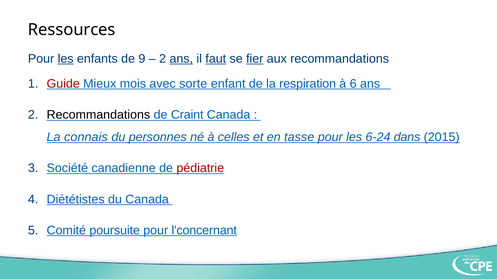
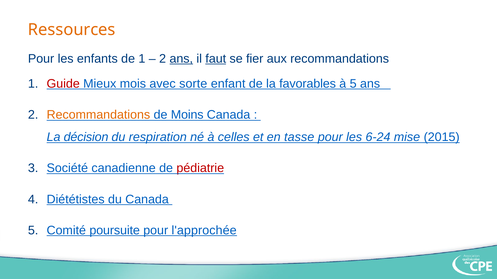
Ressources colour: black -> orange
les at (66, 59) underline: present -> none
de 9: 9 -> 1
fier underline: present -> none
respiration: respiration -> favorables
à 6: 6 -> 5
Recommandations at (98, 115) colour: black -> orange
Craint: Craint -> Moins
connais: connais -> décision
personnes: personnes -> respiration
dans: dans -> mise
l'concernant: l'concernant -> l'approchée
